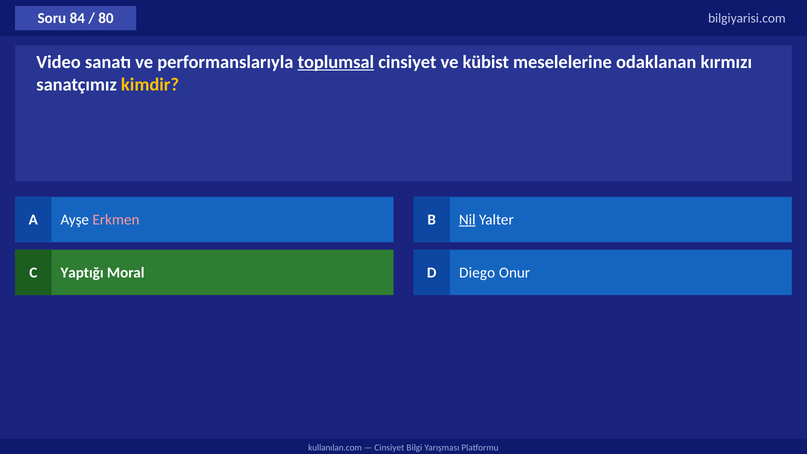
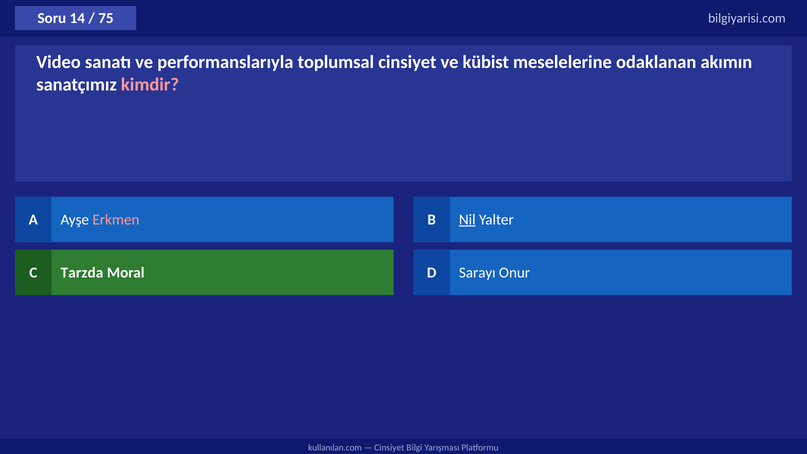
84: 84 -> 14
80: 80 -> 75
toplumsal underline: present -> none
kırmızı: kırmızı -> akımın
kimdir colour: yellow -> pink
Yaptığı: Yaptığı -> Tarzda
Diego: Diego -> Sarayı
